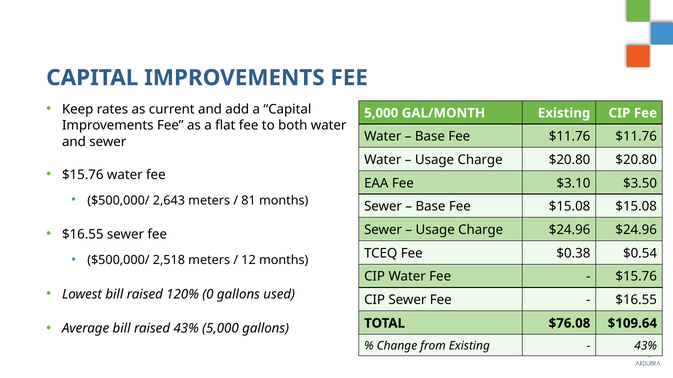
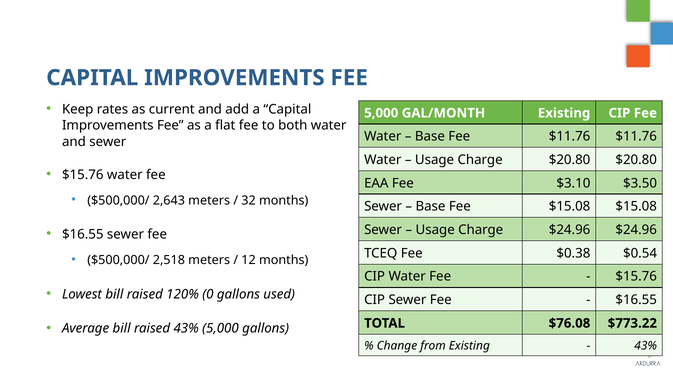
81: 81 -> 32
$109.64: $109.64 -> $773.22
